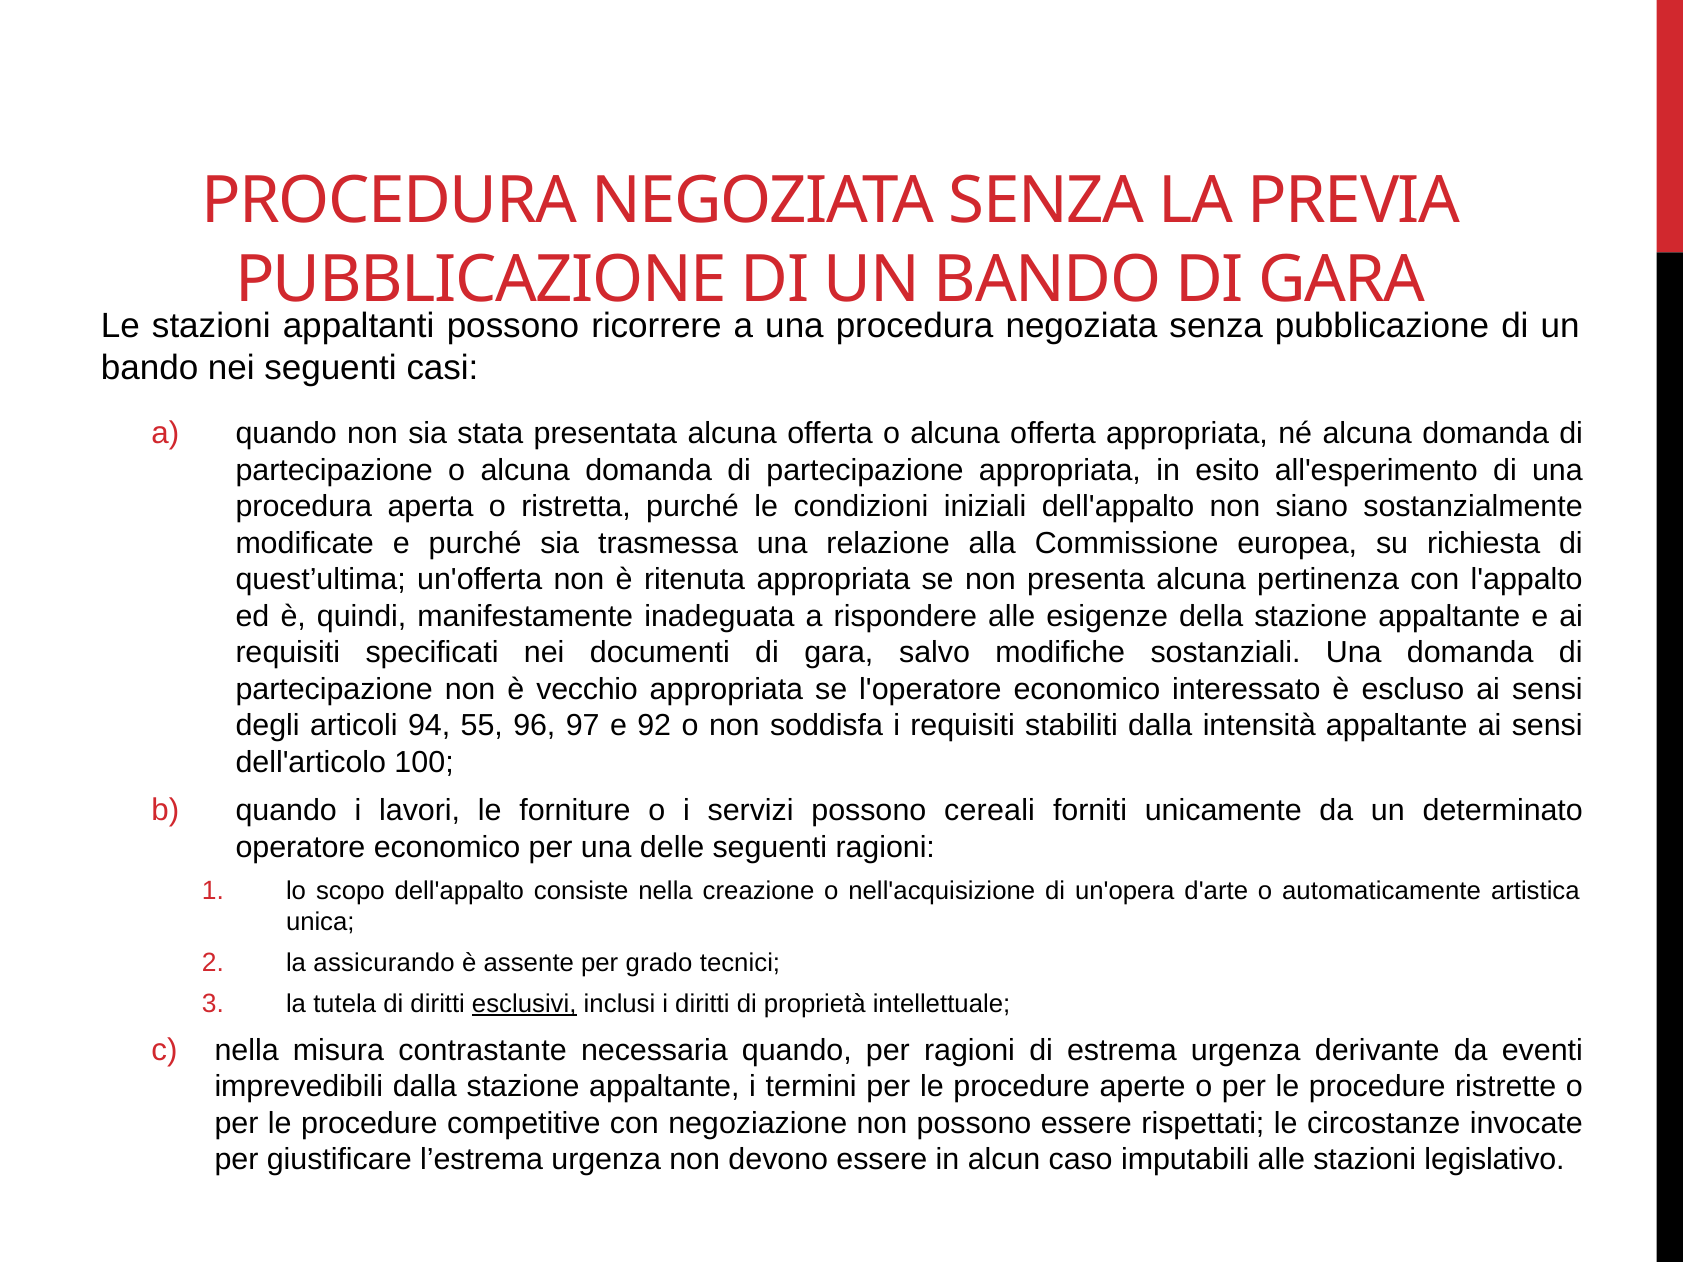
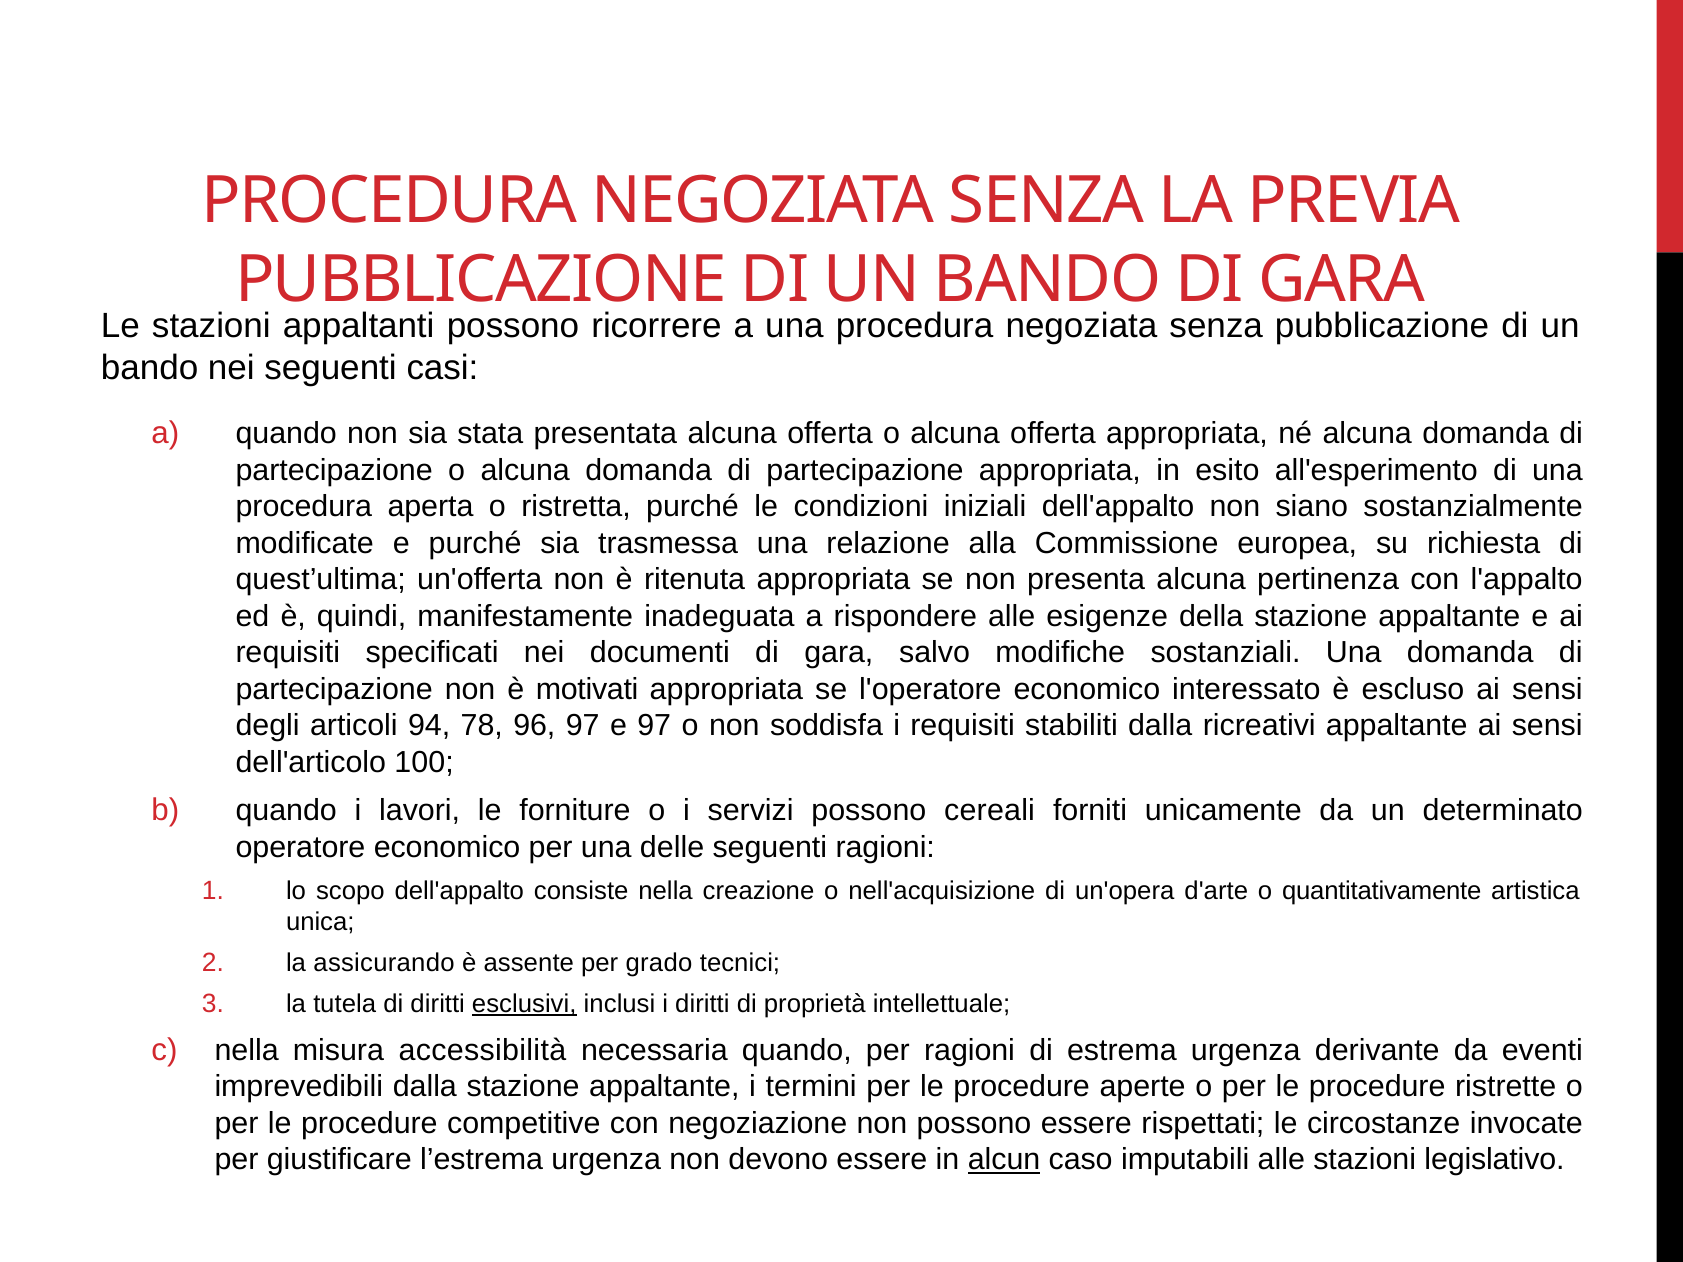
vecchio: vecchio -> motivati
55: 55 -> 78
e 92: 92 -> 97
intensità: intensità -> ricreativi
automaticamente: automaticamente -> quantitativamente
contrastante: contrastante -> accessibilità
alcun underline: none -> present
